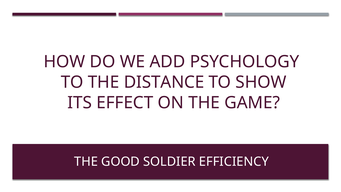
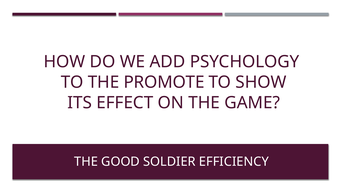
DISTANCE: DISTANCE -> PROMOTE
